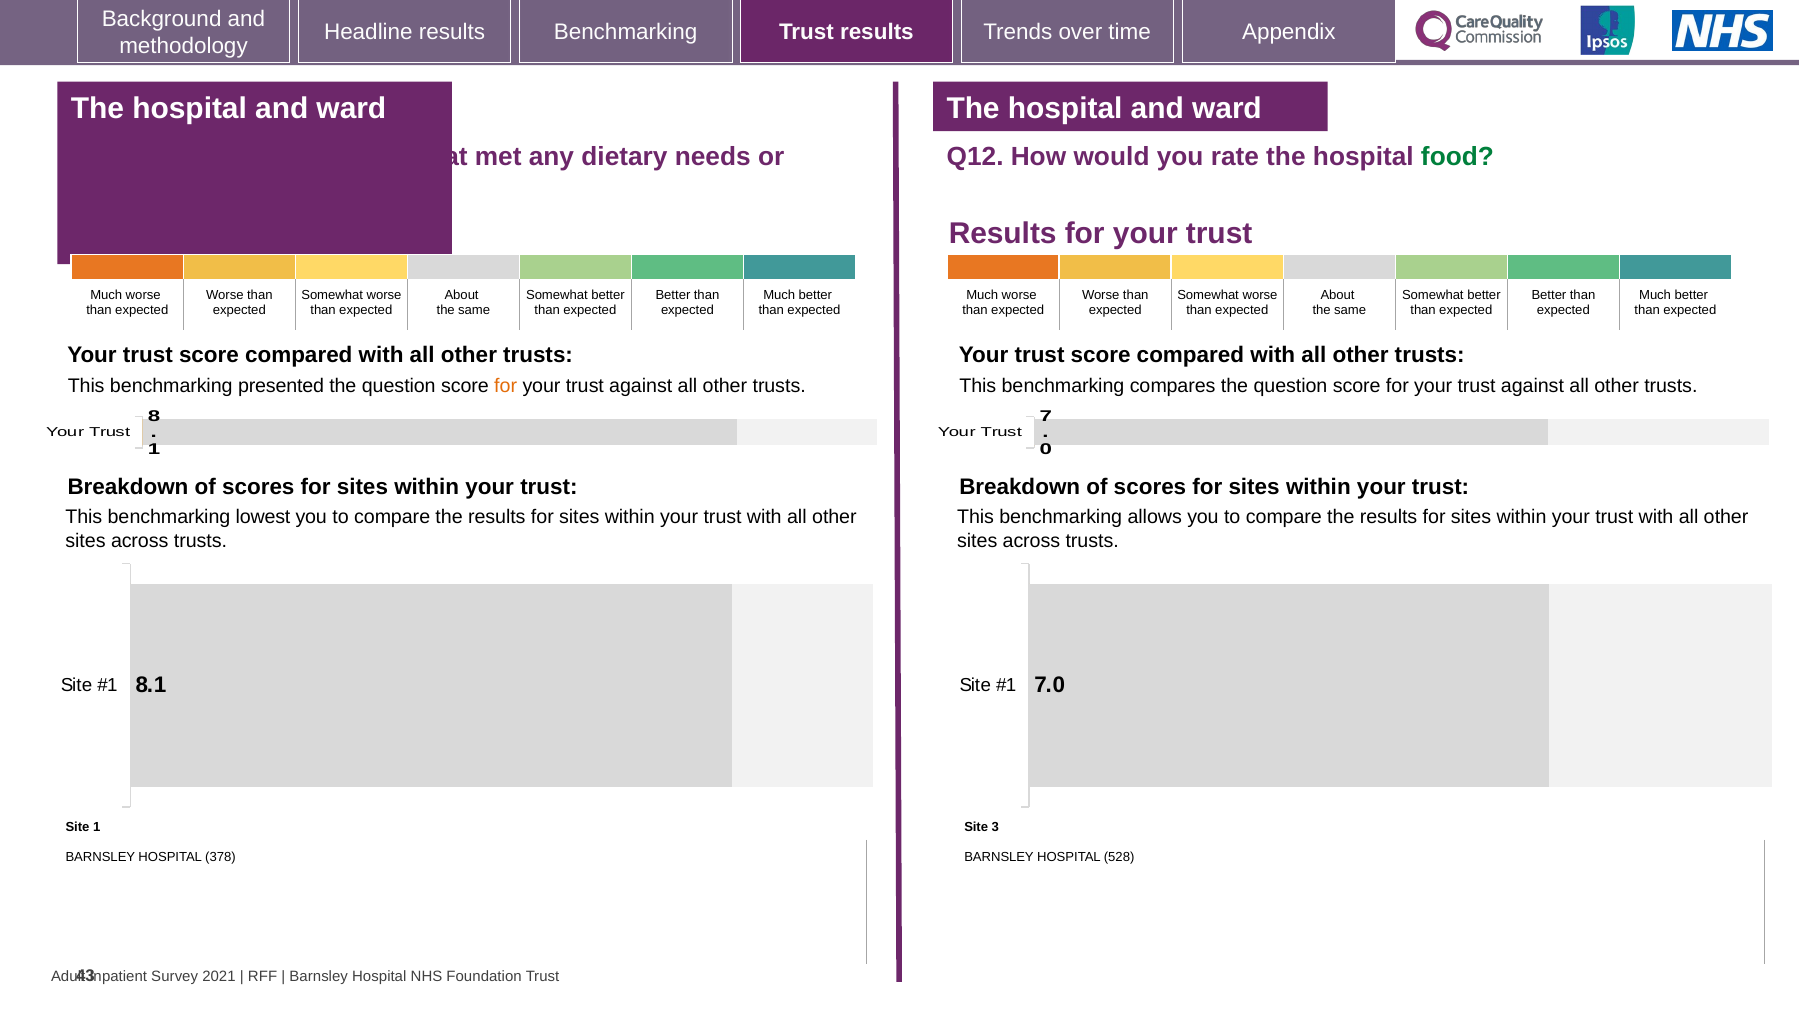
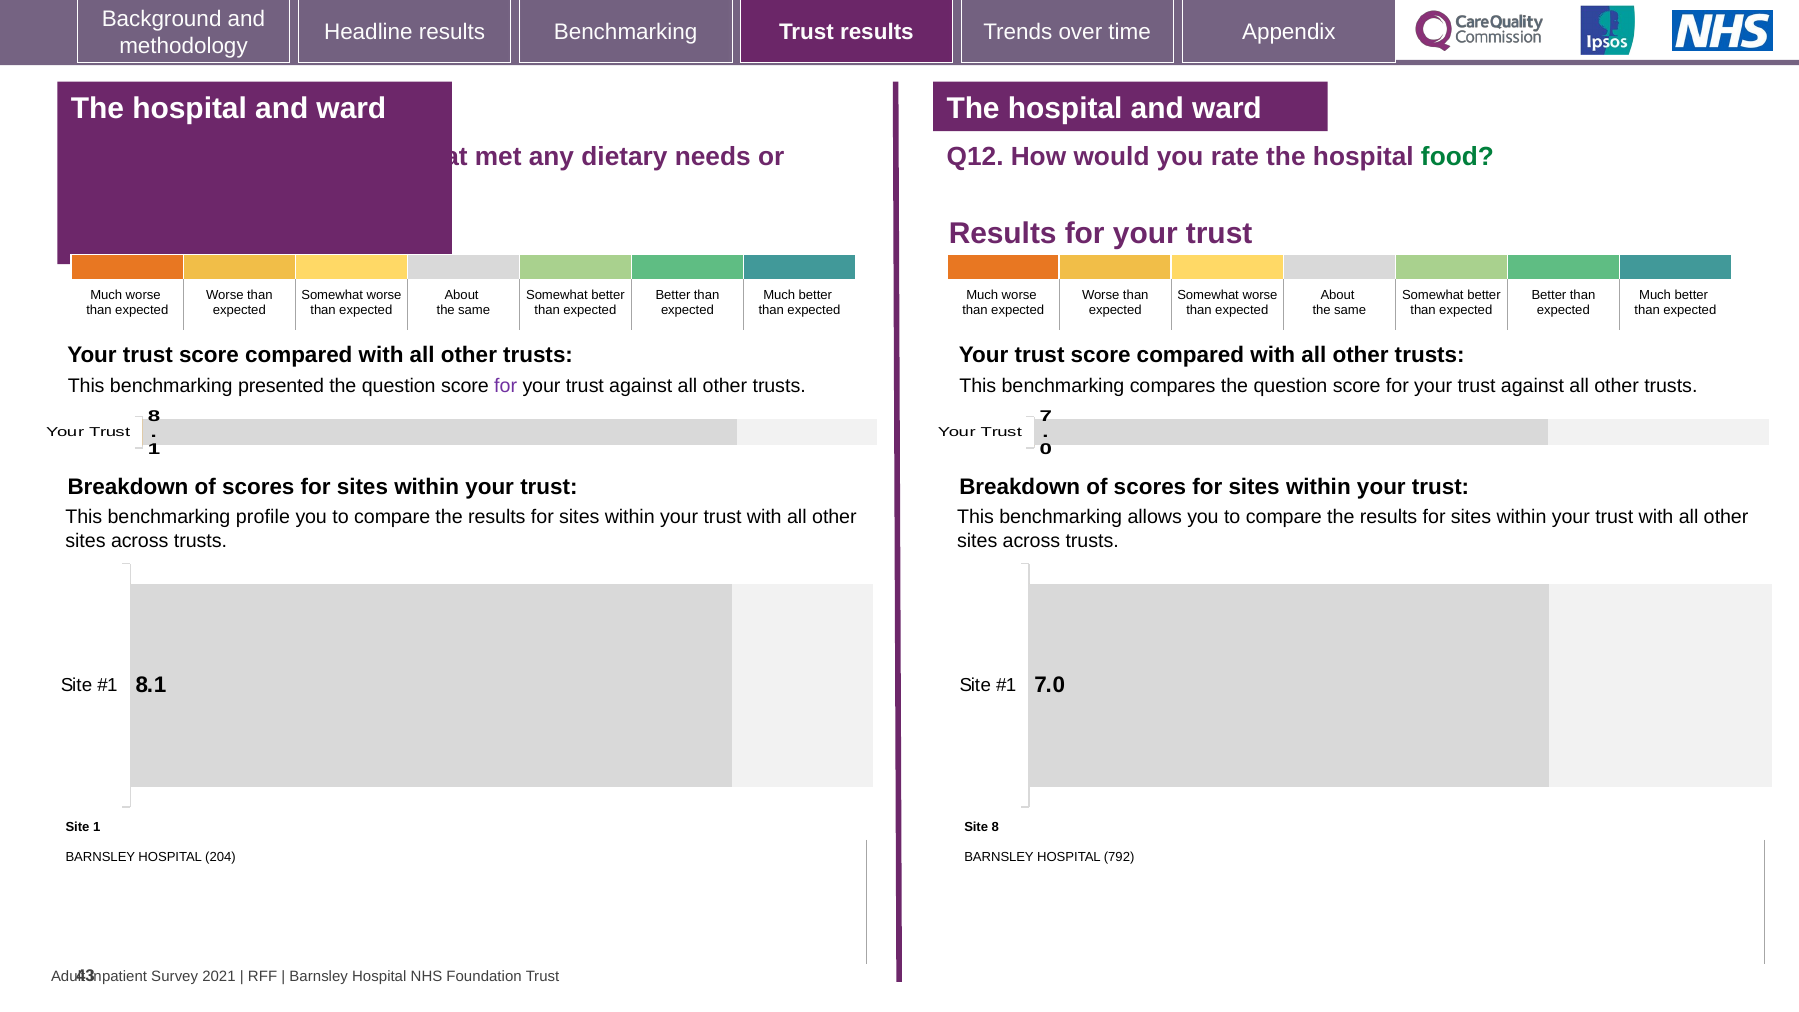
for at (506, 386) colour: orange -> purple
lowest: lowest -> profile
Site 3: 3 -> 8
378: 378 -> 204
528: 528 -> 792
